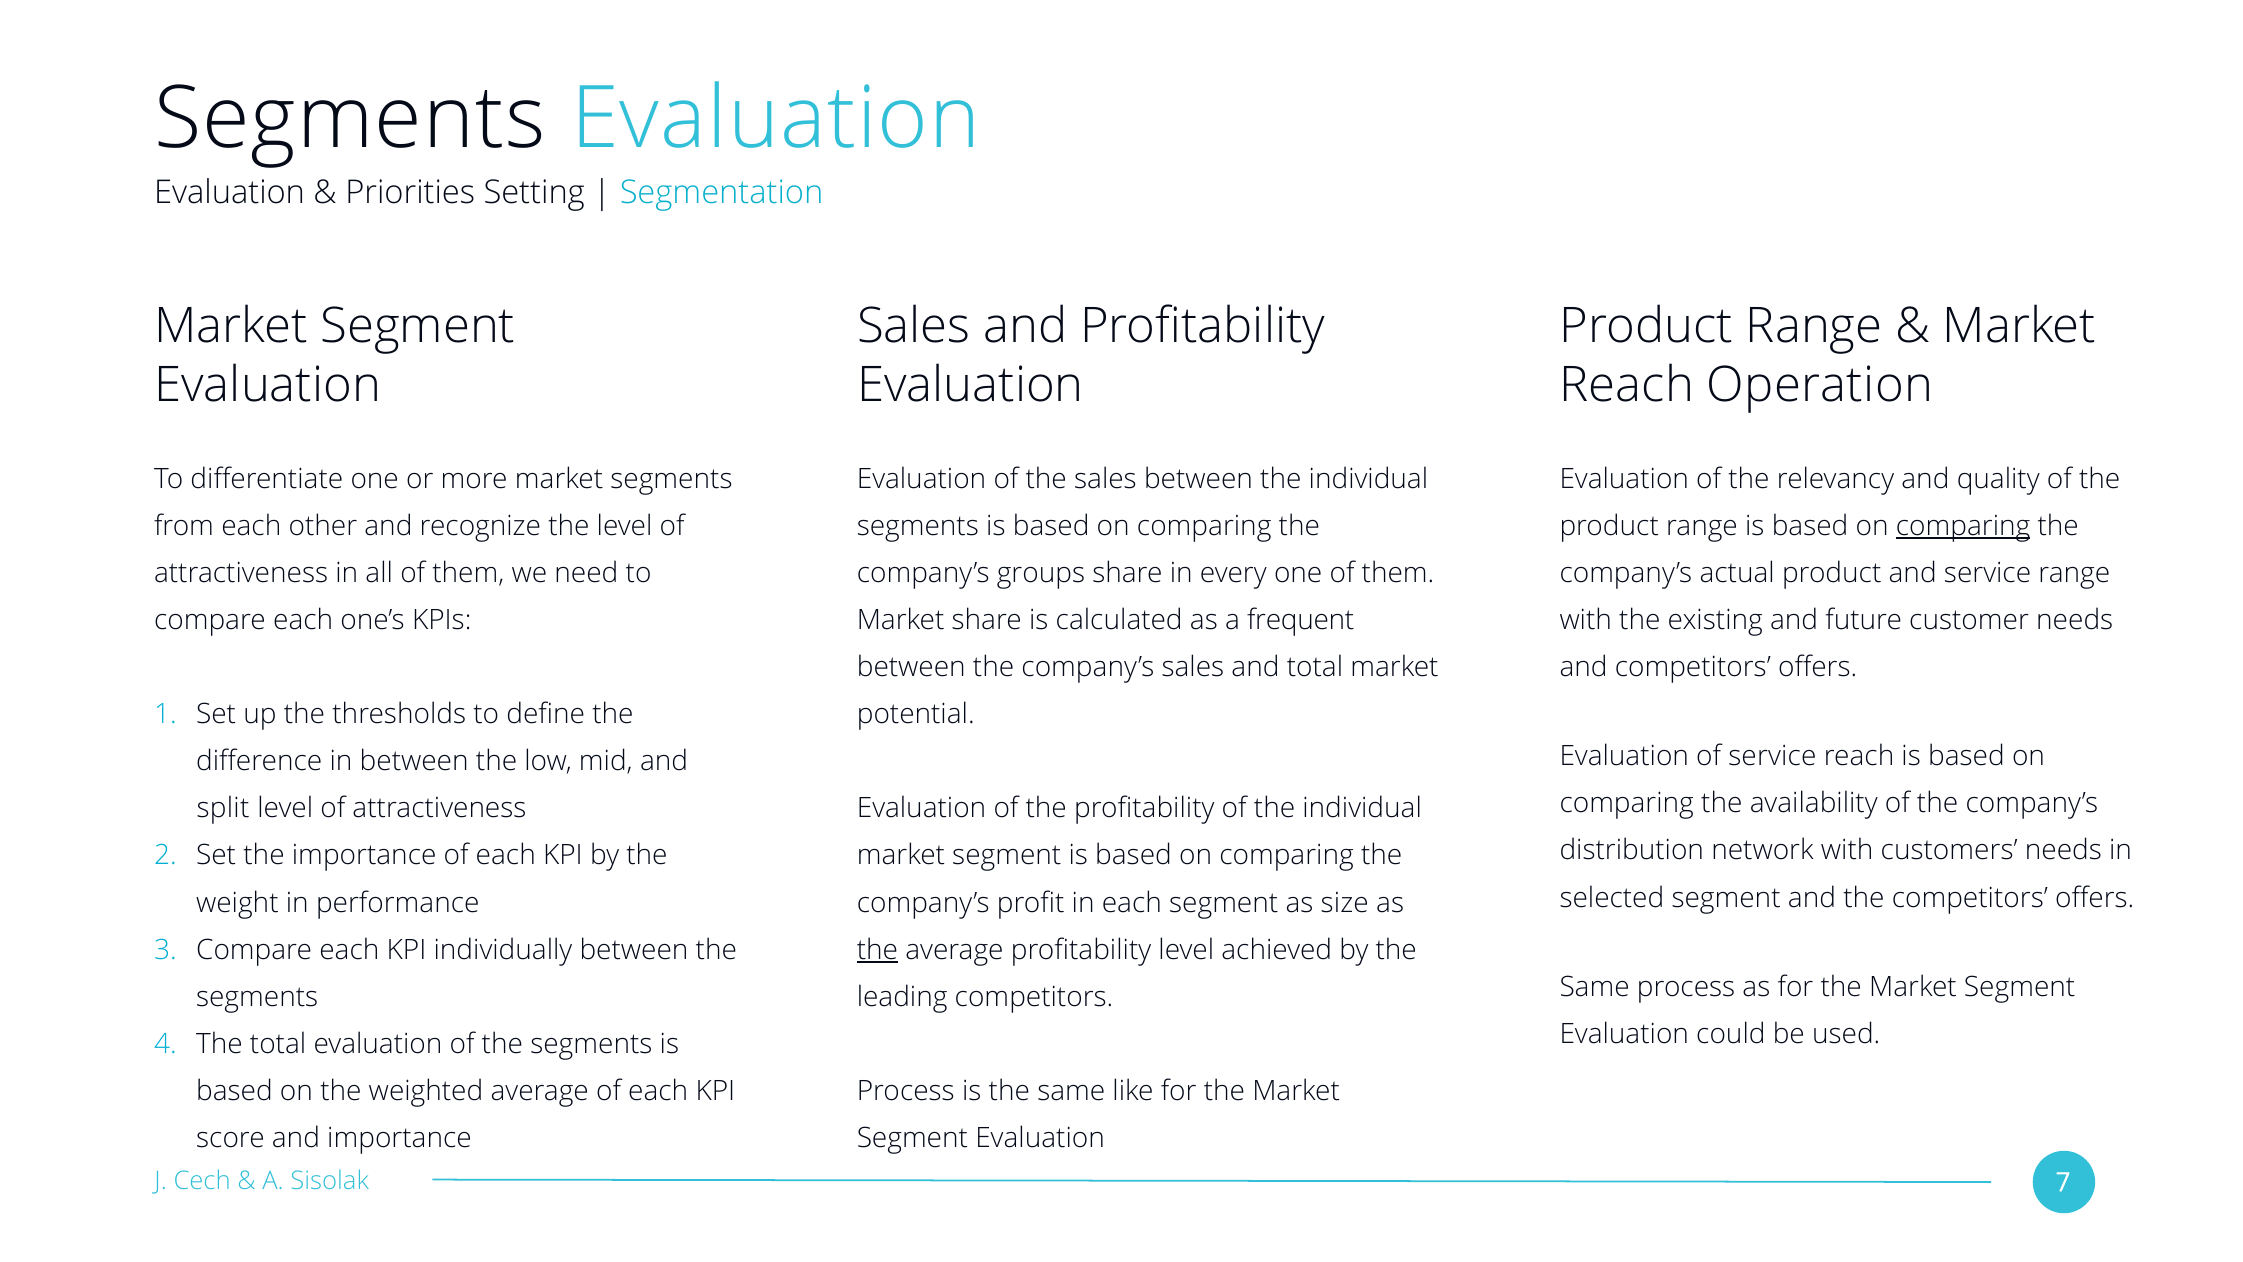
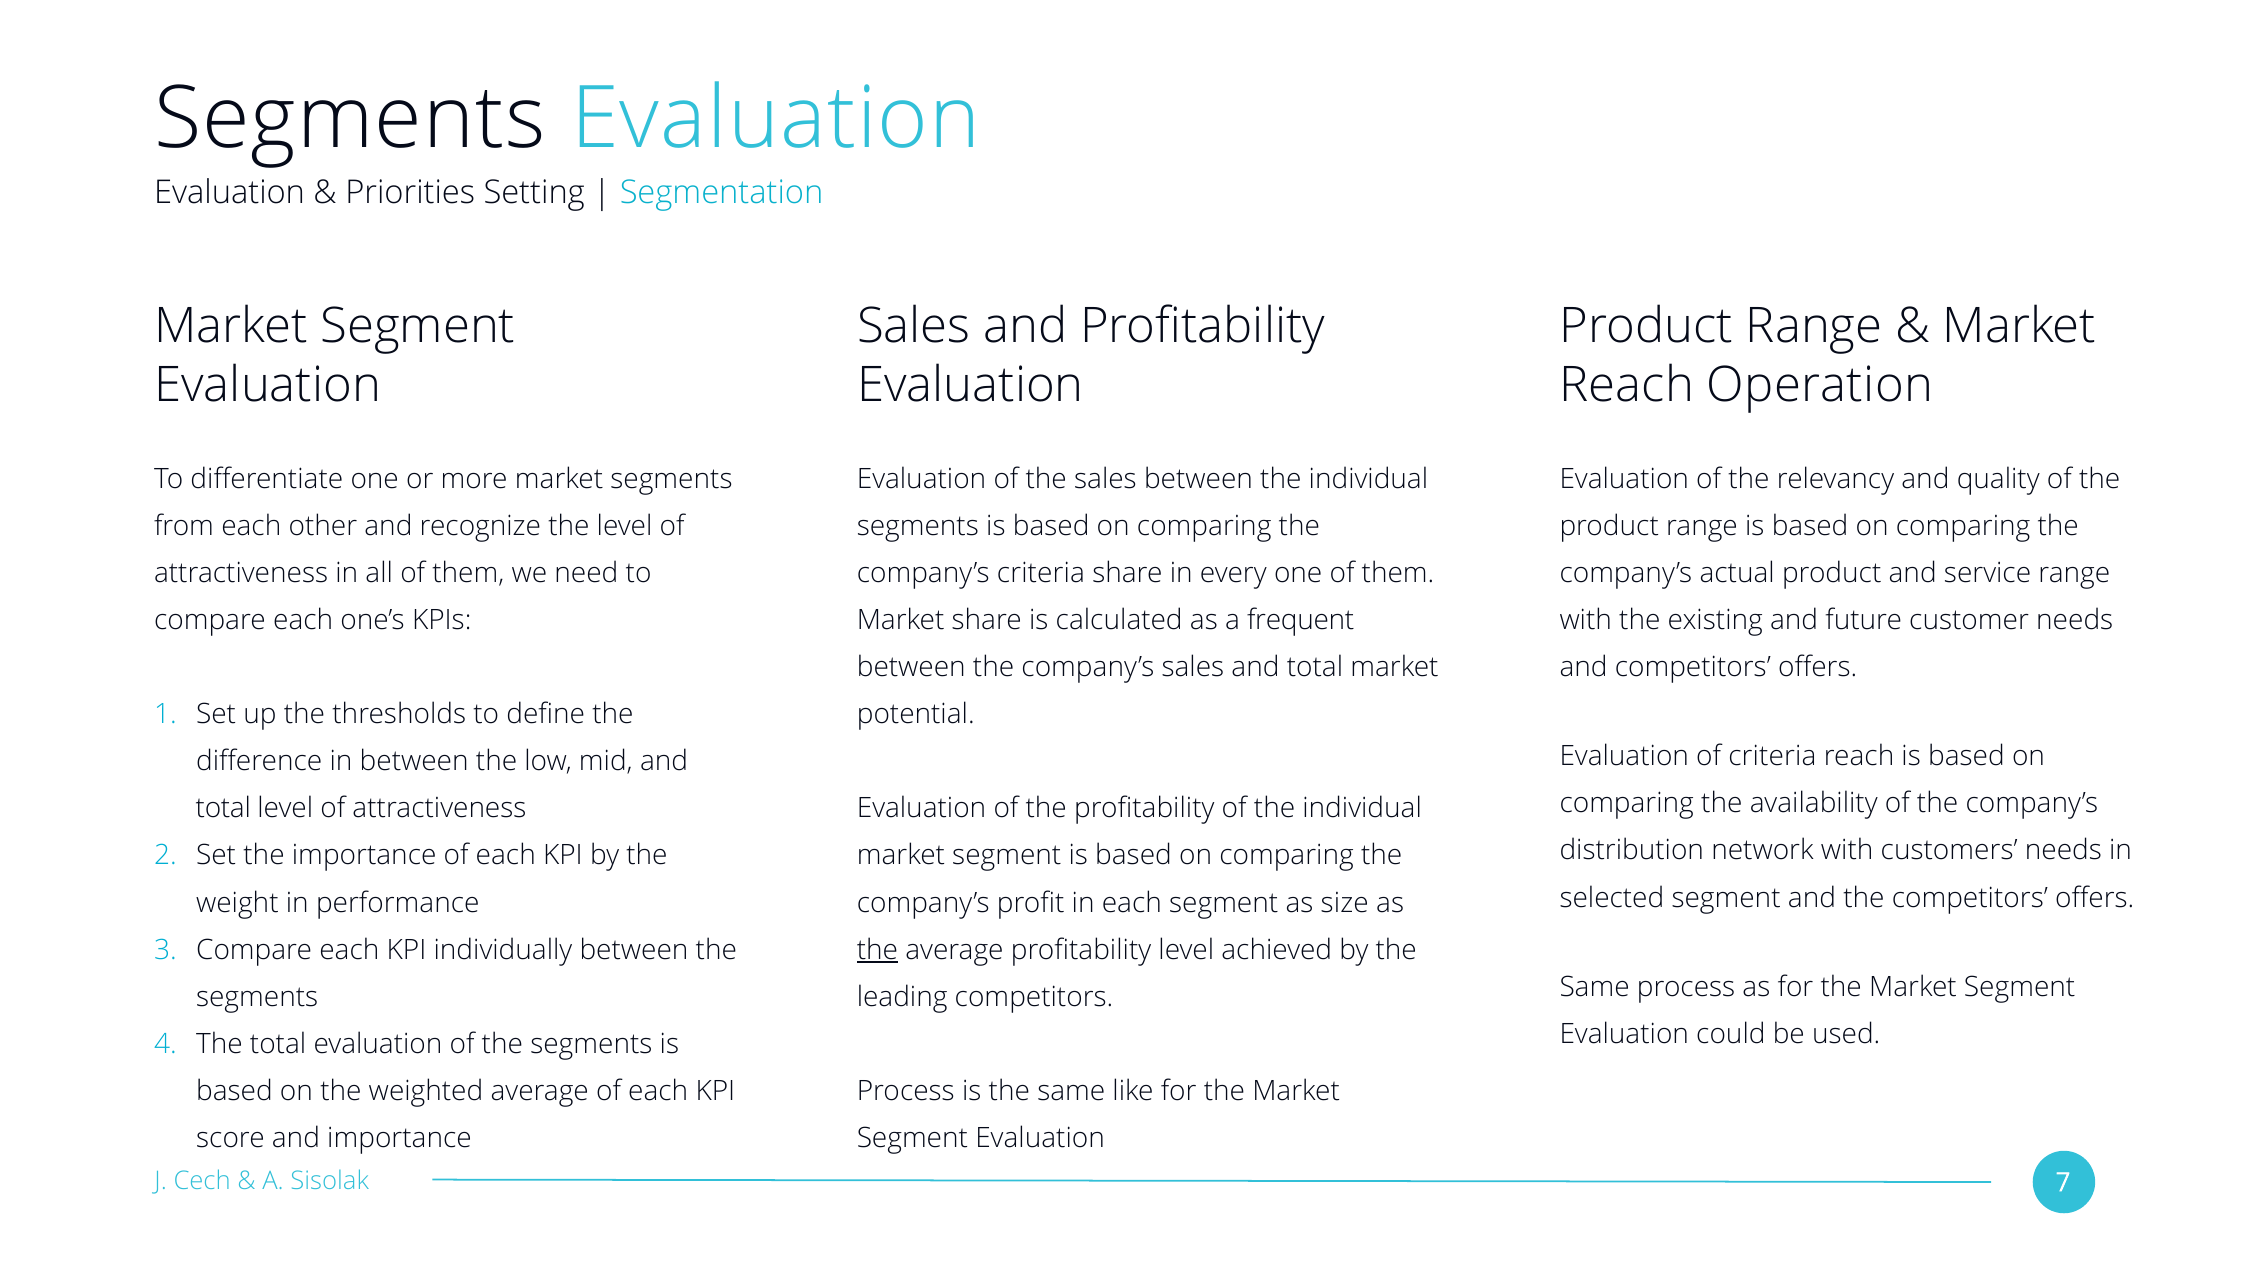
comparing at (1963, 526) underline: present -> none
company’s groups: groups -> criteria
of service: service -> criteria
split at (223, 808): split -> total
